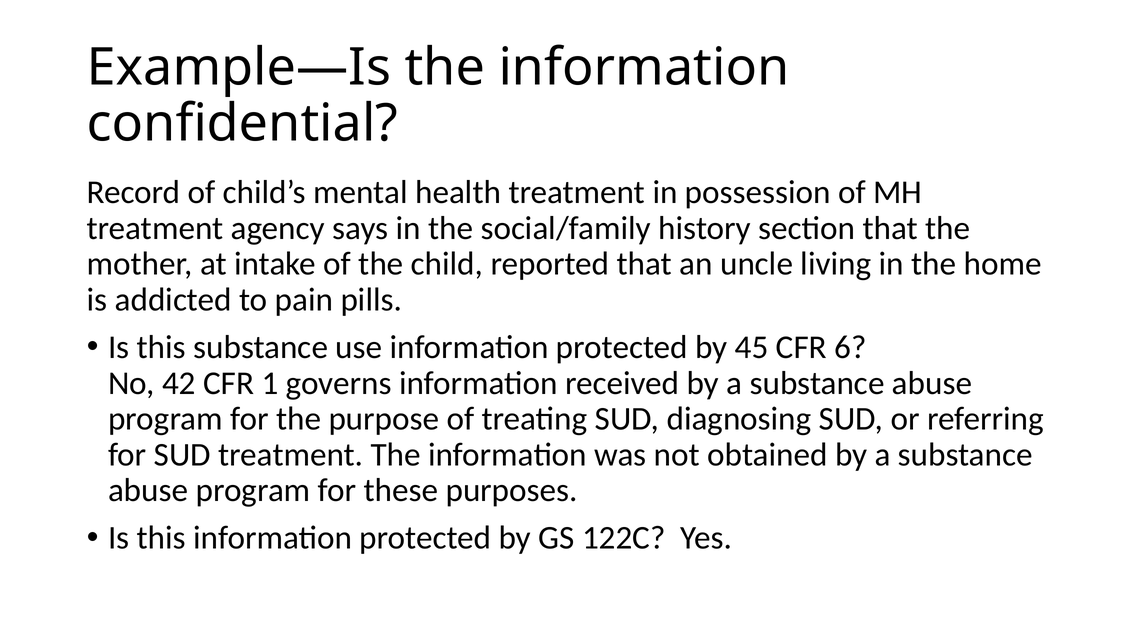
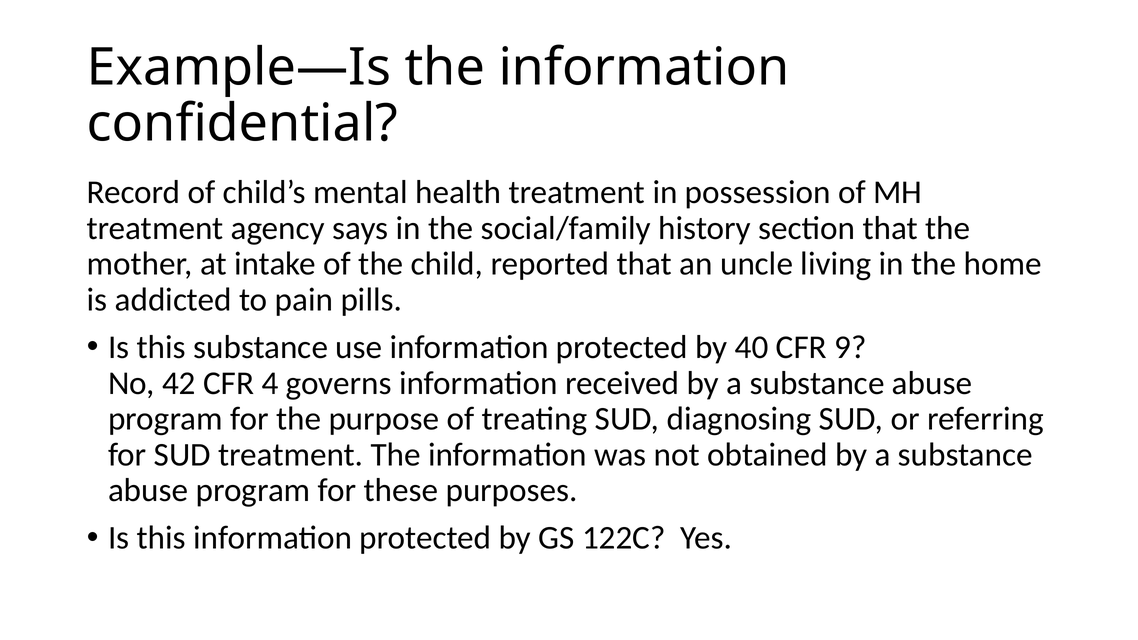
45: 45 -> 40
6: 6 -> 9
1: 1 -> 4
